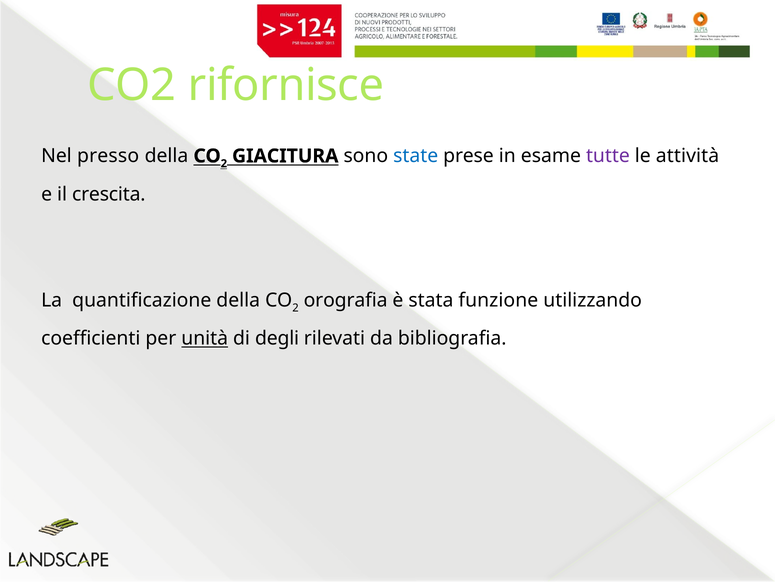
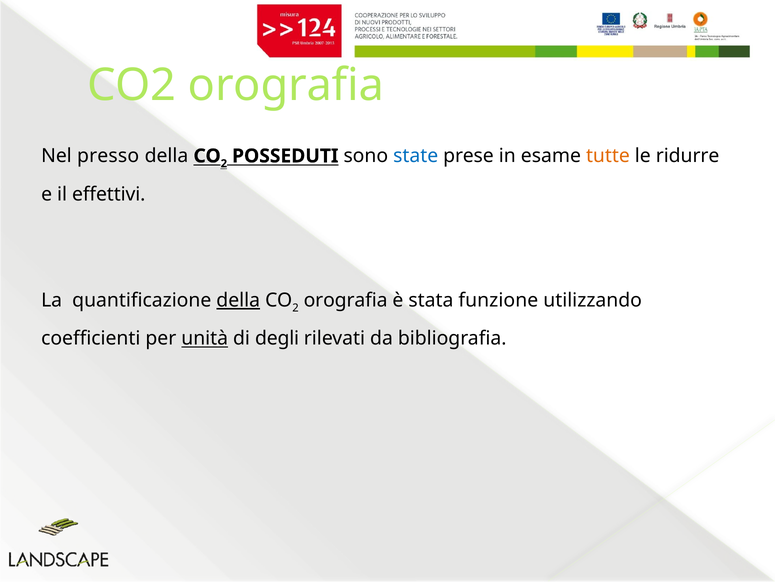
CO2 rifornisce: rifornisce -> orografia
GIACITURA: GIACITURA -> POSSEDUTI
tutte colour: purple -> orange
attività: attività -> ridurre
crescita: crescita -> effettivi
della at (238, 300) underline: none -> present
